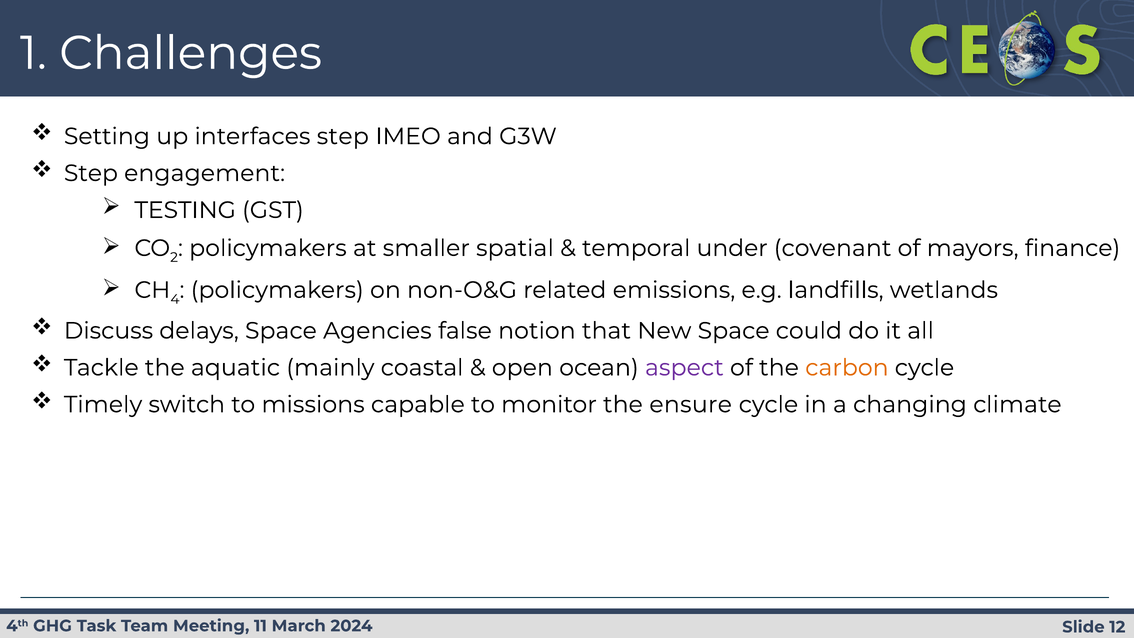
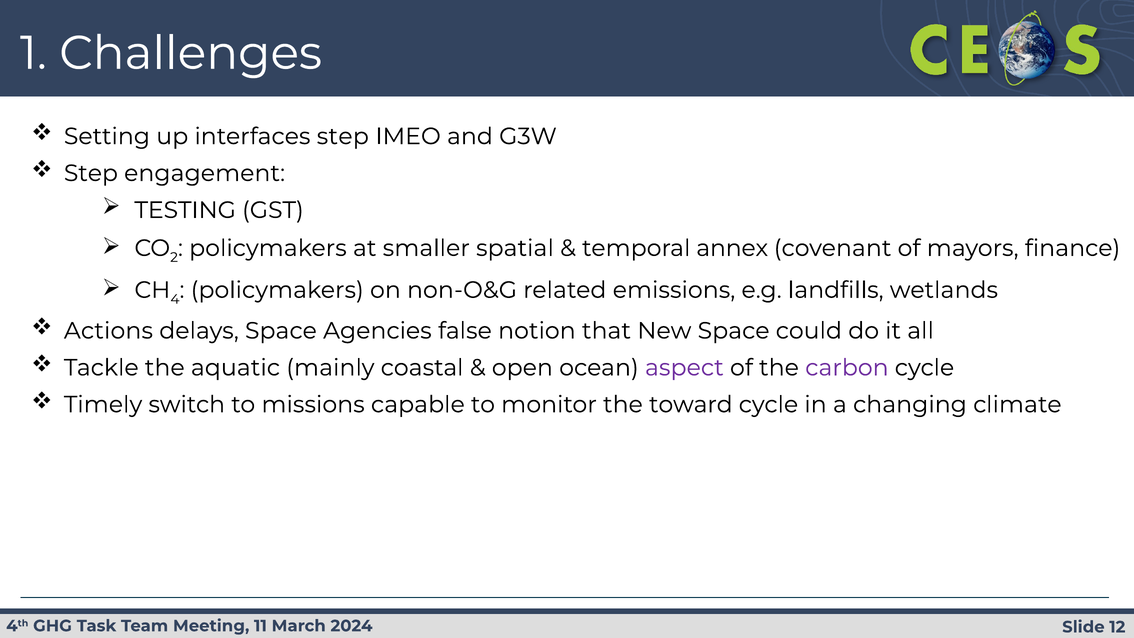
under: under -> annex
Discuss: Discuss -> Actions
carbon colour: orange -> purple
ensure: ensure -> toward
